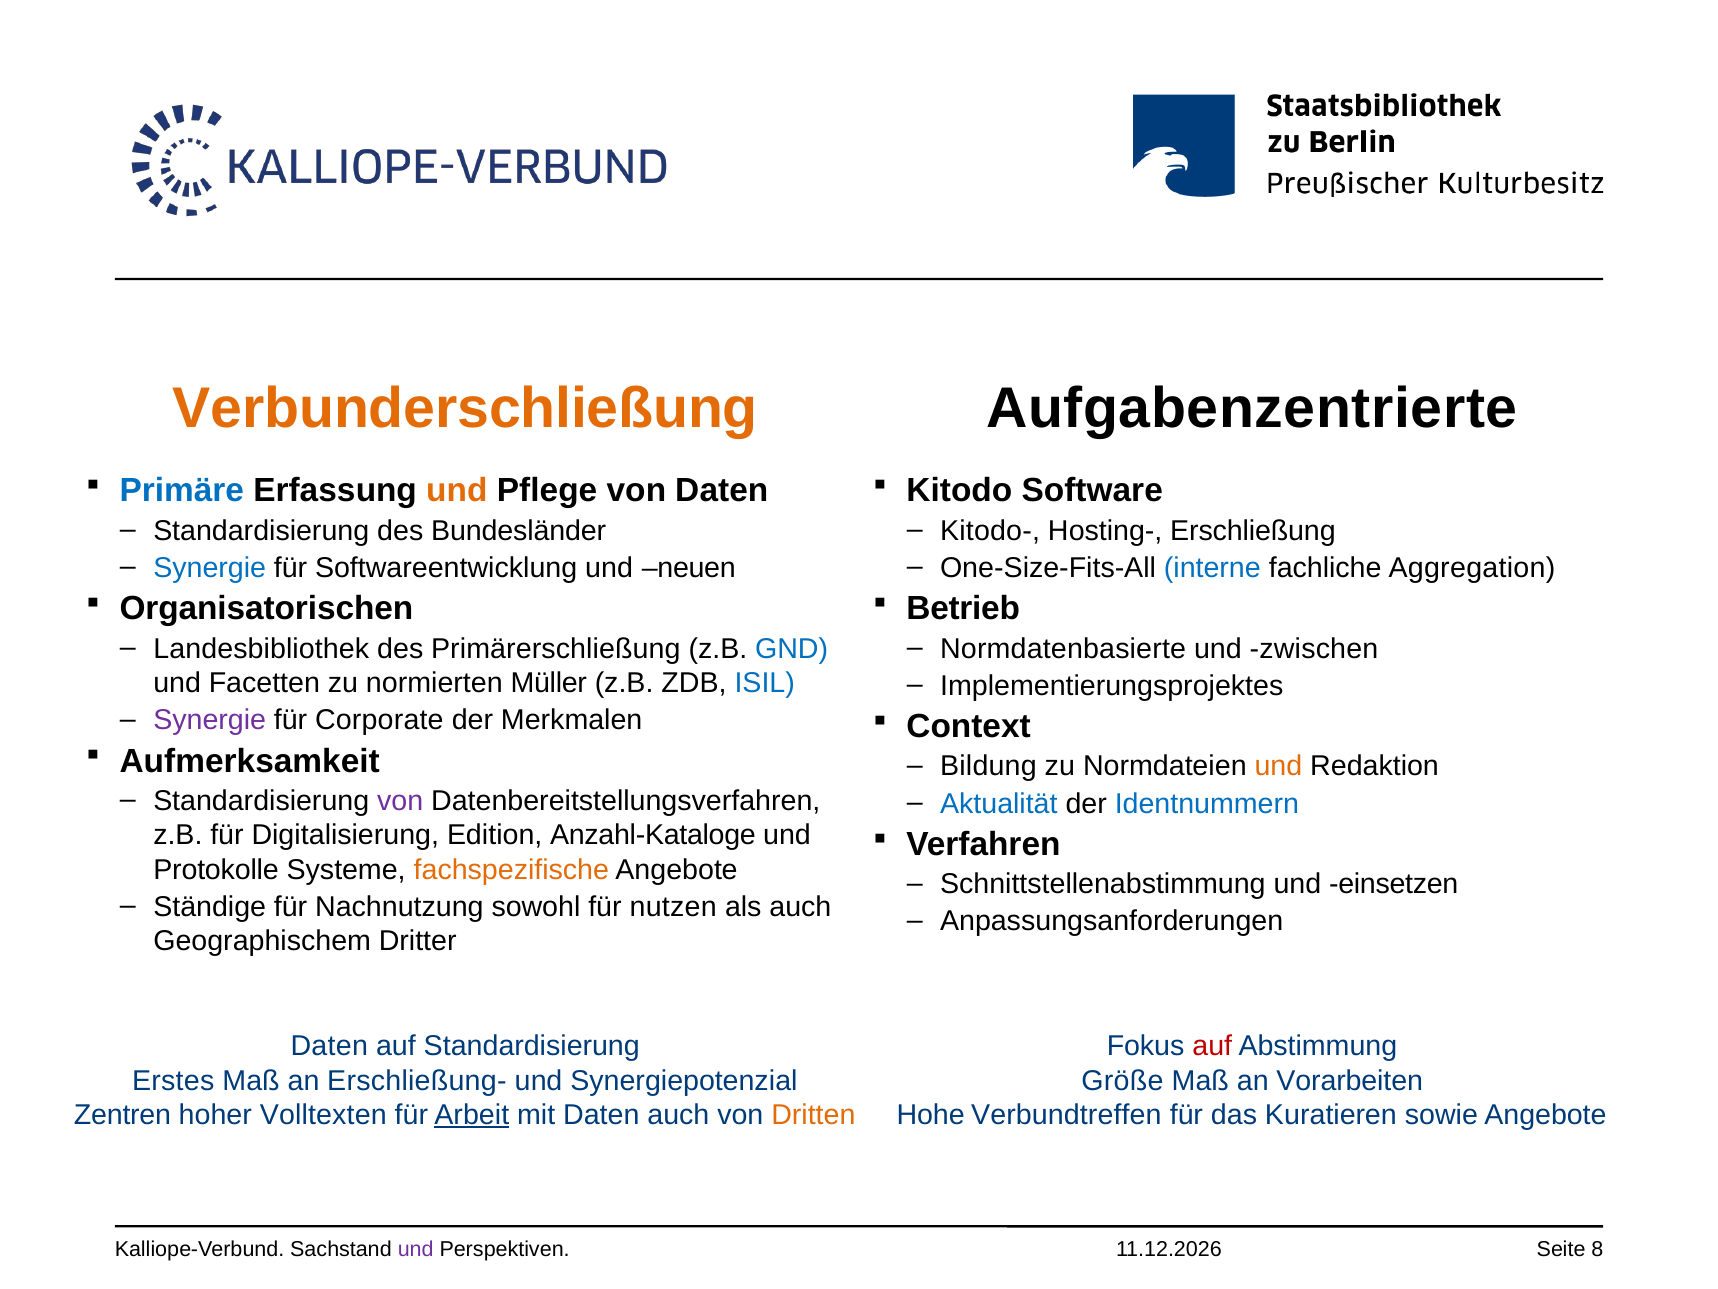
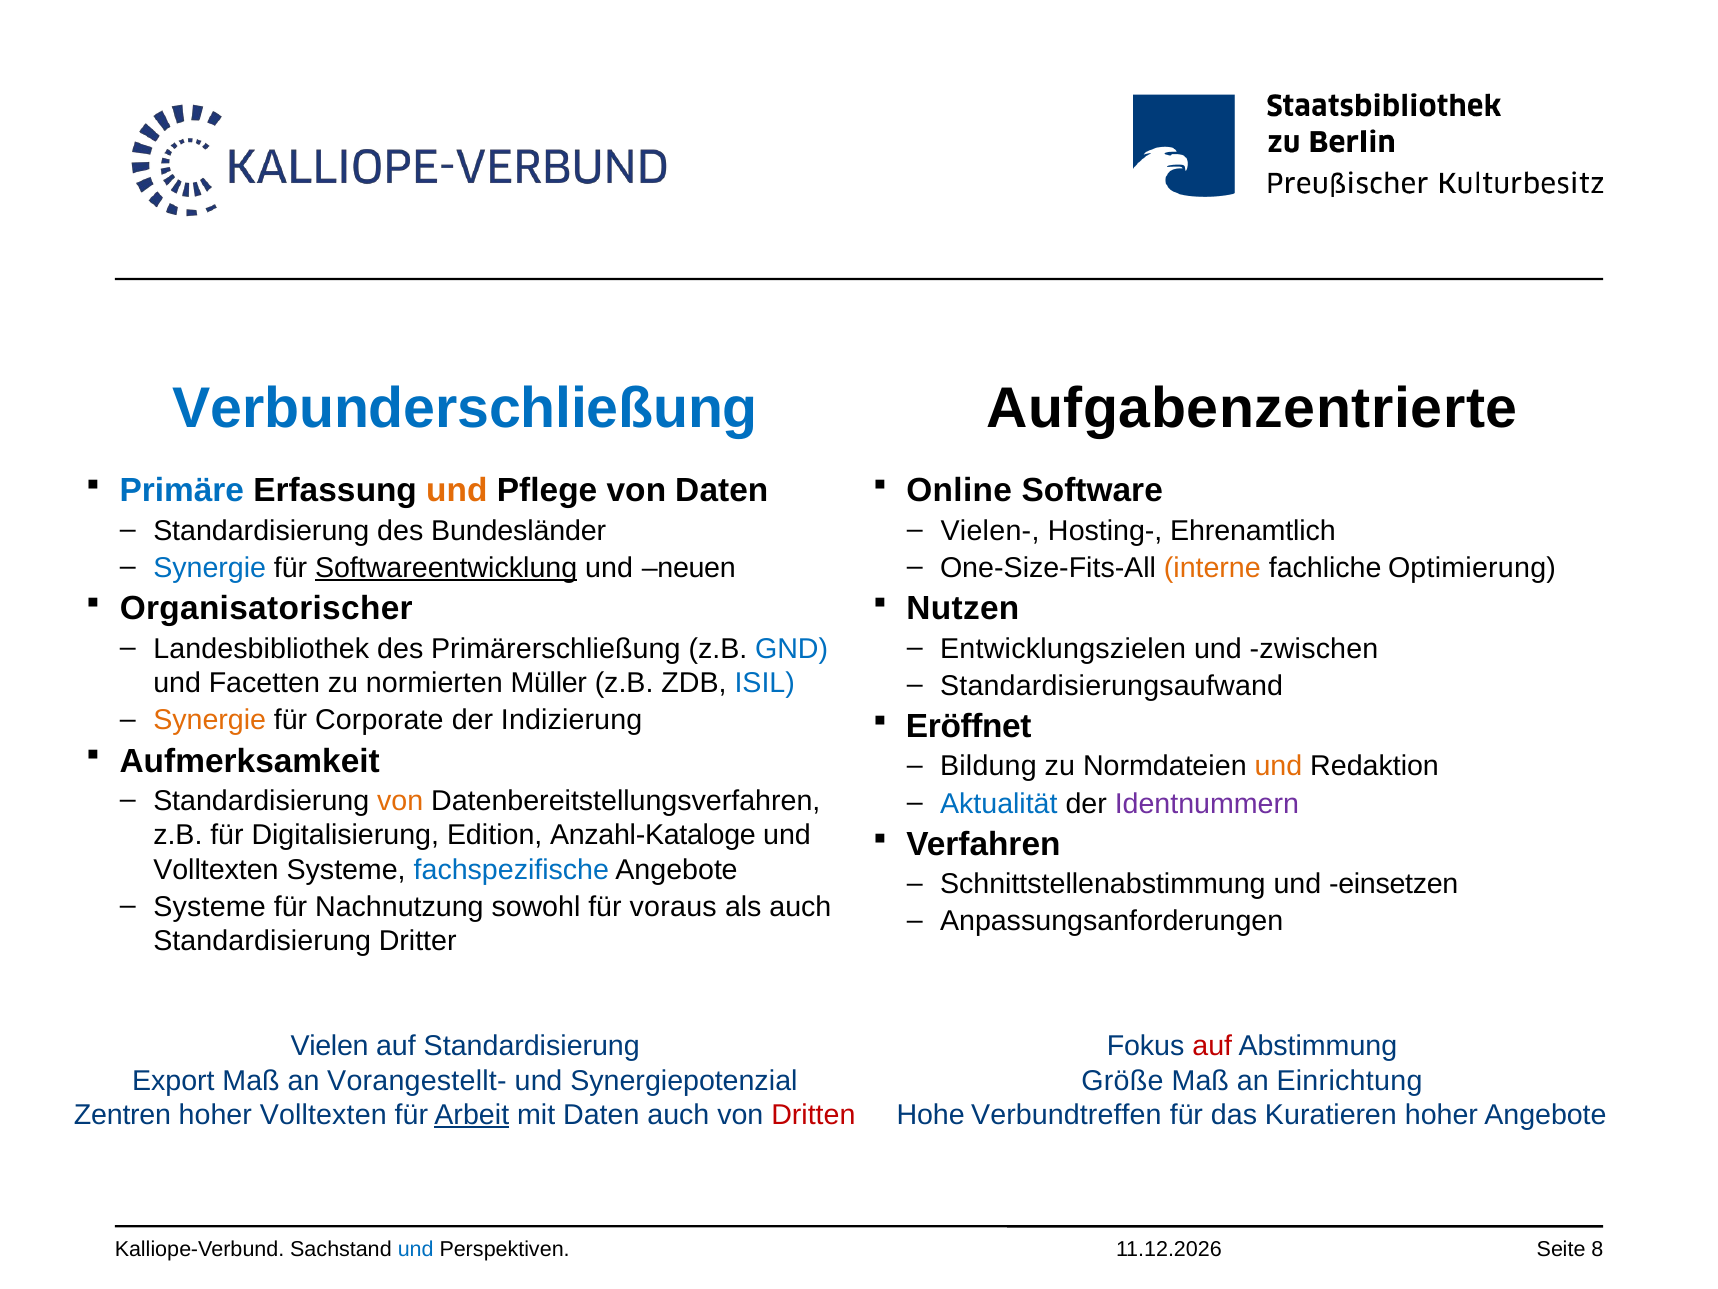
Verbunderschließung colour: orange -> blue
Kitodo: Kitodo -> Online
Kitodo-: Kitodo- -> Vielen-
Erschließung: Erschließung -> Ehrenamtlich
Softwareentwicklung underline: none -> present
interne colour: blue -> orange
Aggregation: Aggregation -> Optimierung
Organisatorischen: Organisatorischen -> Organisatorischer
Betrieb: Betrieb -> Nutzen
Normdatenbasierte: Normdatenbasierte -> Entwicklungszielen
Implementierungsprojektes: Implementierungsprojektes -> Standardisierungsaufwand
Synergie at (210, 720) colour: purple -> orange
Merkmalen: Merkmalen -> Indizierung
Context: Context -> Eröffnet
von at (400, 801) colour: purple -> orange
Identnummern colour: blue -> purple
Protokolle at (216, 869): Protokolle -> Volltexten
fachspezifische colour: orange -> blue
Ständige at (210, 906): Ständige -> Systeme
nutzen: nutzen -> voraus
Geographischem at (262, 941): Geographischem -> Standardisierung
Daten at (329, 1046): Daten -> Vielen
Erstes: Erstes -> Export
Erschließung-: Erschließung- -> Vorangestellt-
Vorarbeiten: Vorarbeiten -> Einrichtung
Dritten colour: orange -> red
Kuratieren sowie: sowie -> hoher
und at (416, 1249) colour: purple -> blue
